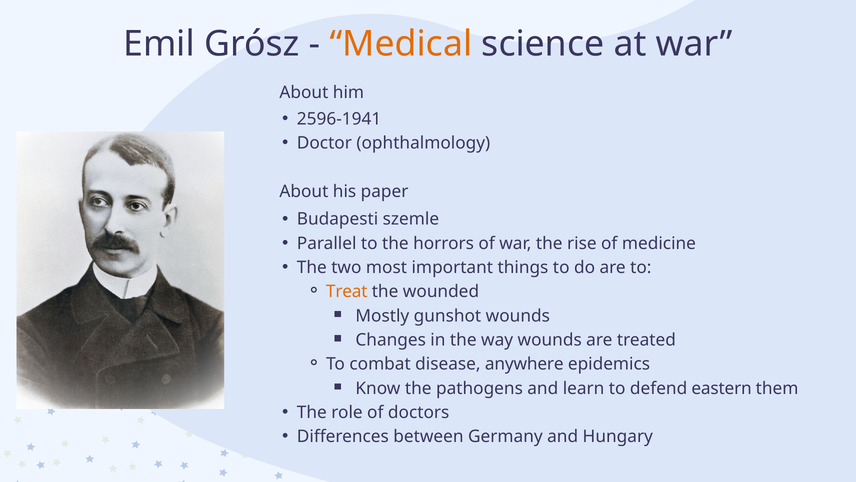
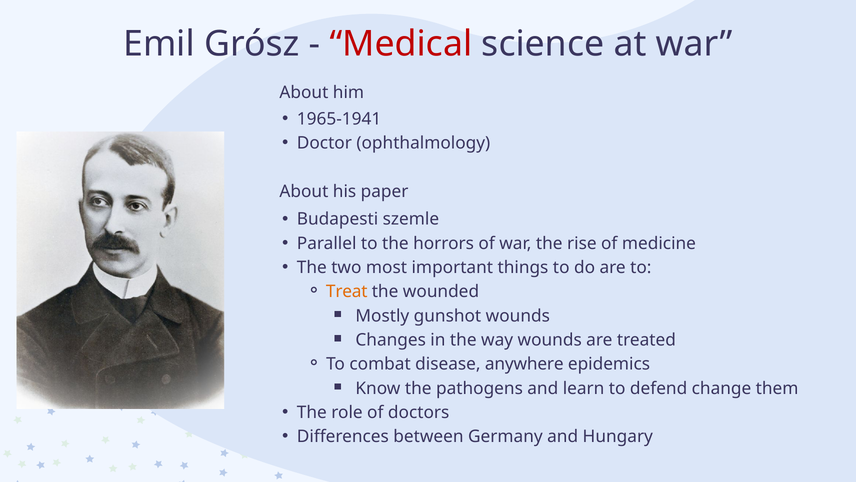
Medical colour: orange -> red
2596-1941: 2596-1941 -> 1965-1941
eastern: eastern -> change
